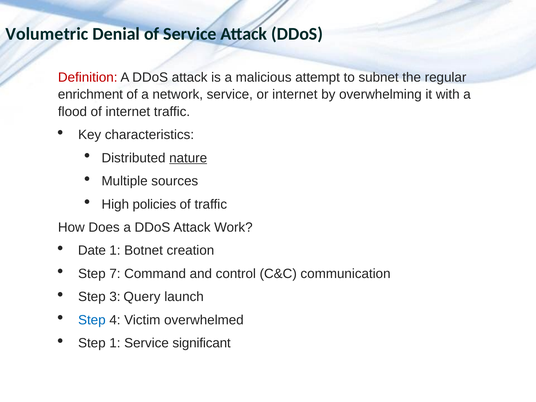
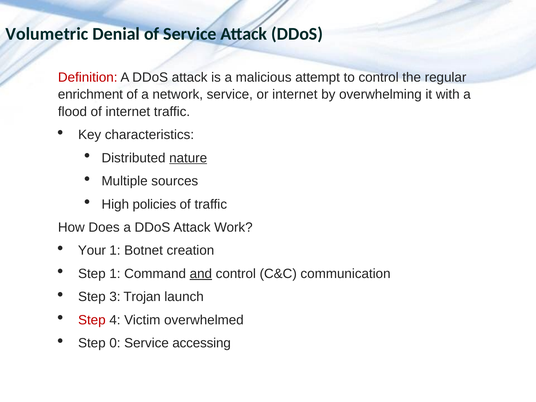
to subnet: subnet -> control
Date: Date -> Your
Step 7: 7 -> 1
and underline: none -> present
Query: Query -> Trojan
Step at (92, 320) colour: blue -> red
Step 1: 1 -> 0
significant: significant -> accessing
